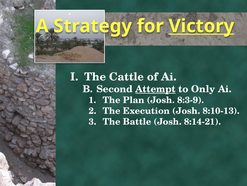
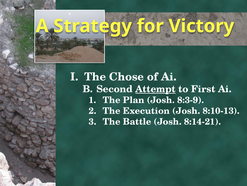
Victory underline: present -> none
Cattle: Cattle -> Chose
Only: Only -> First
